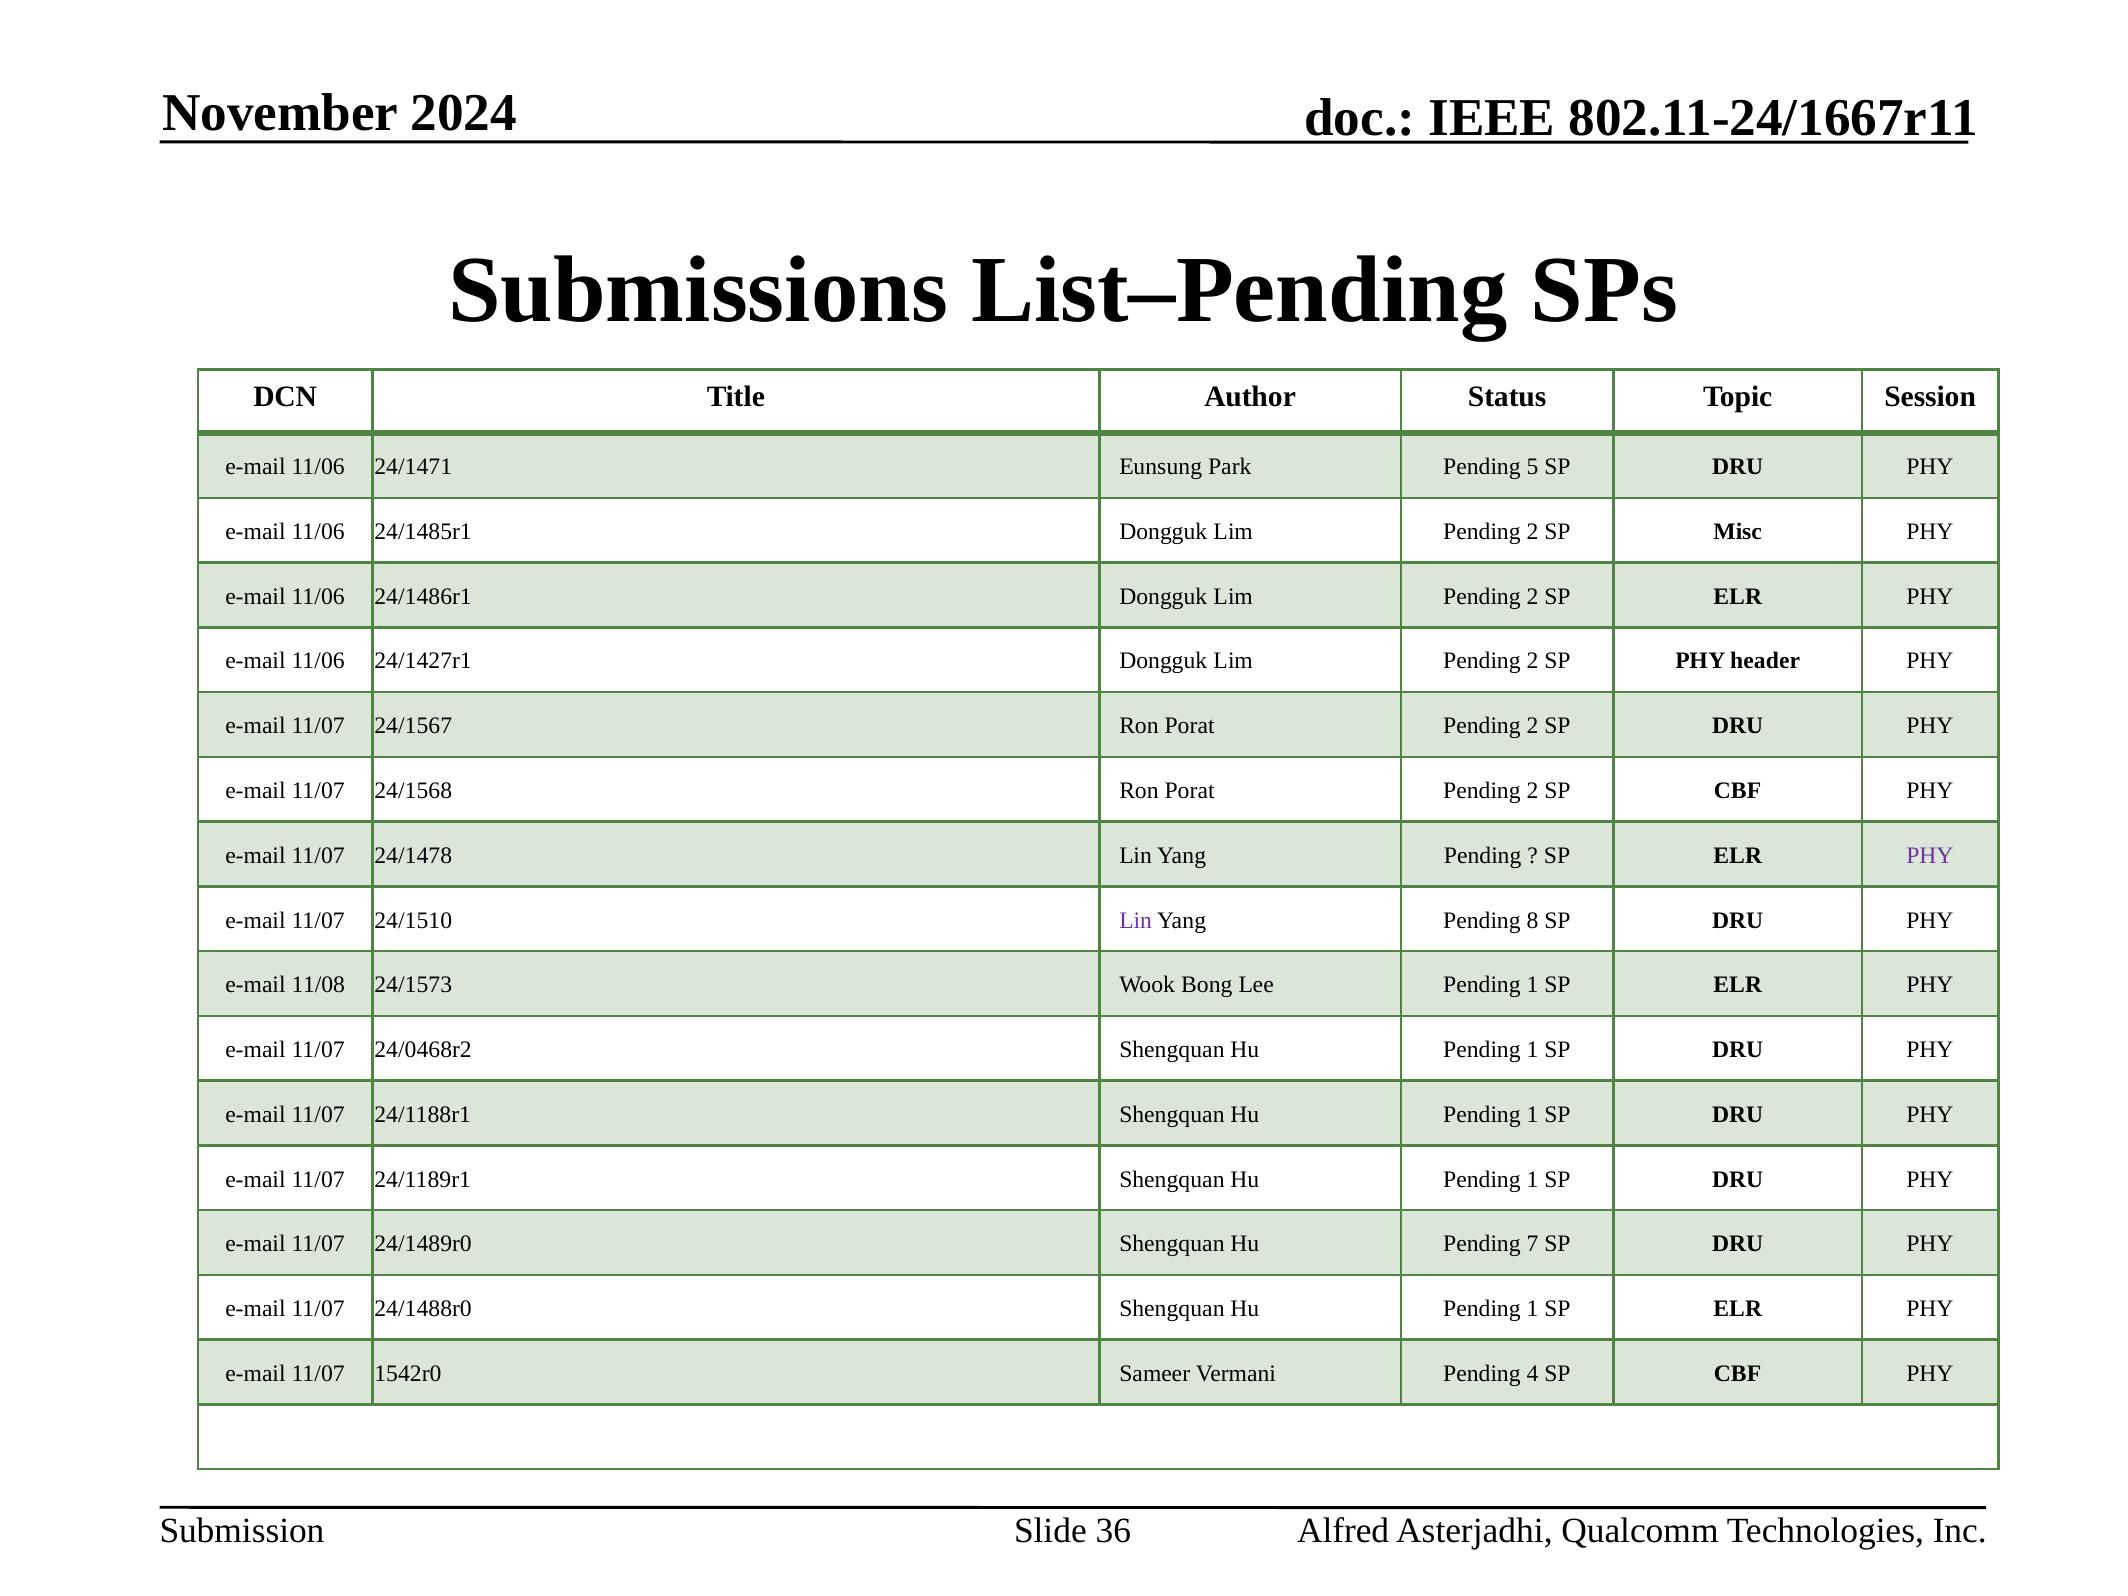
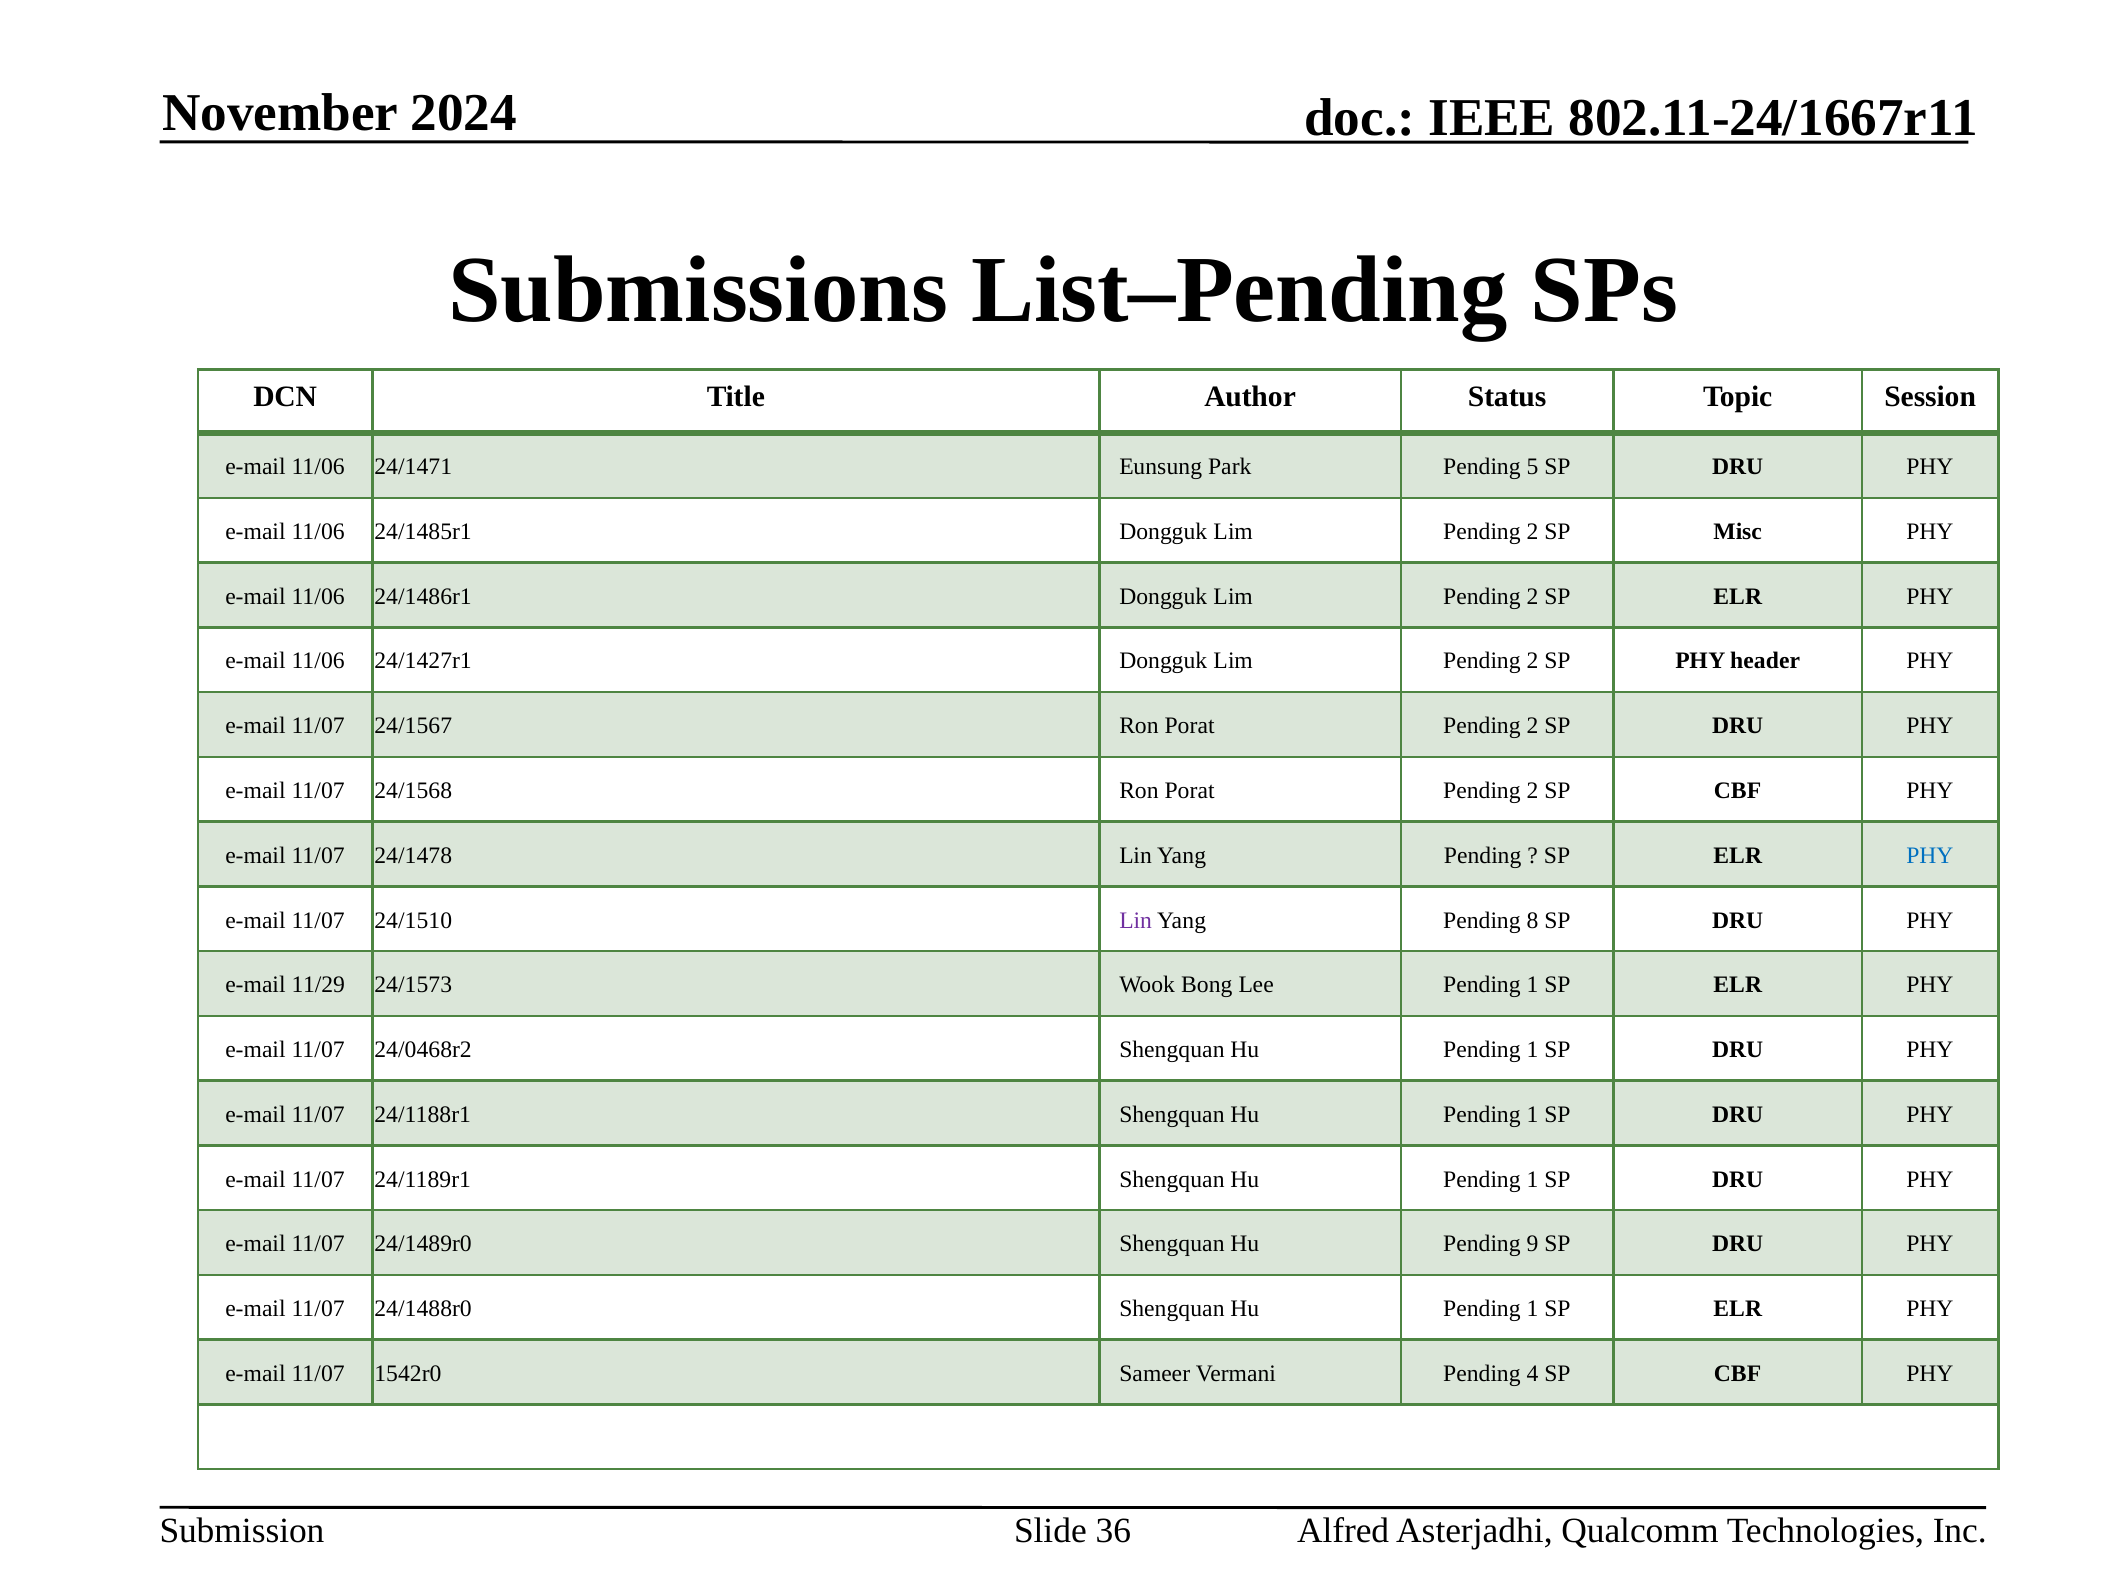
PHY at (1930, 855) colour: purple -> blue
11/08: 11/08 -> 11/29
7: 7 -> 9
